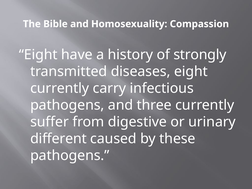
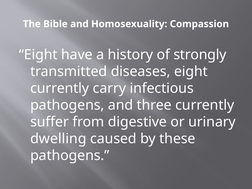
different: different -> dwelling
